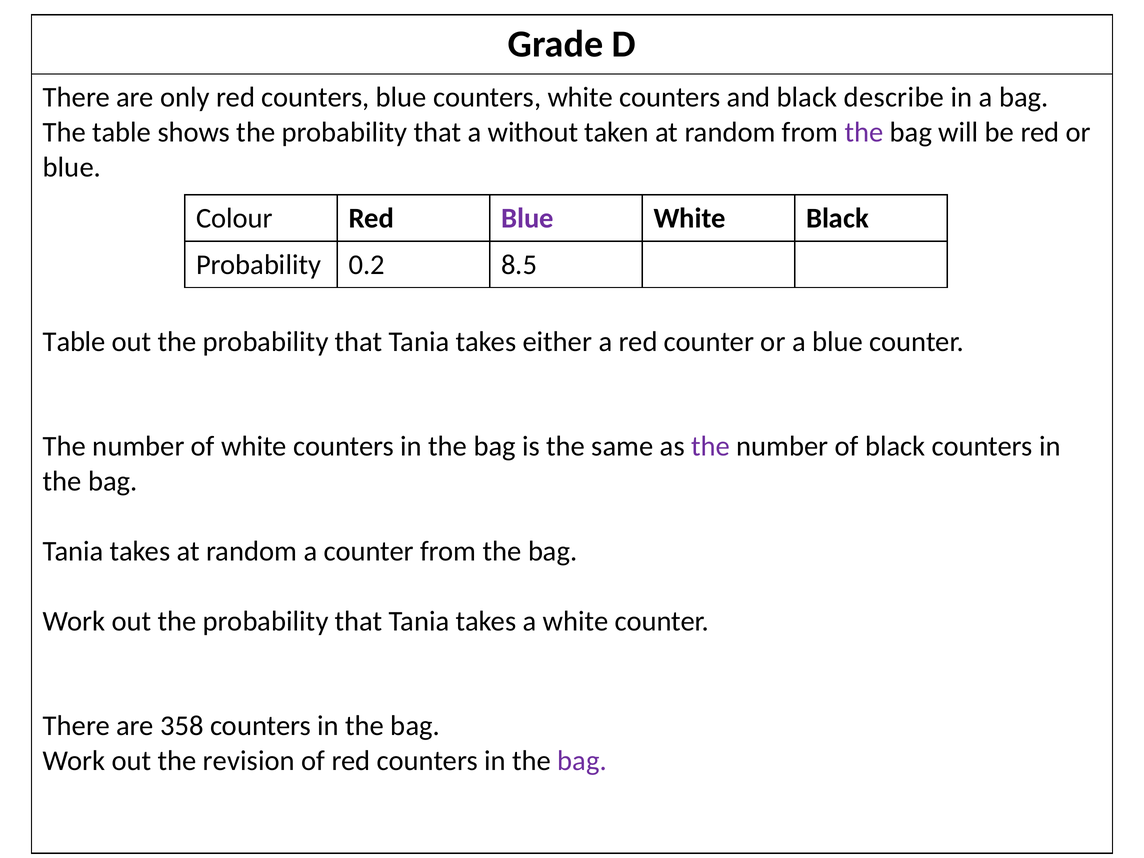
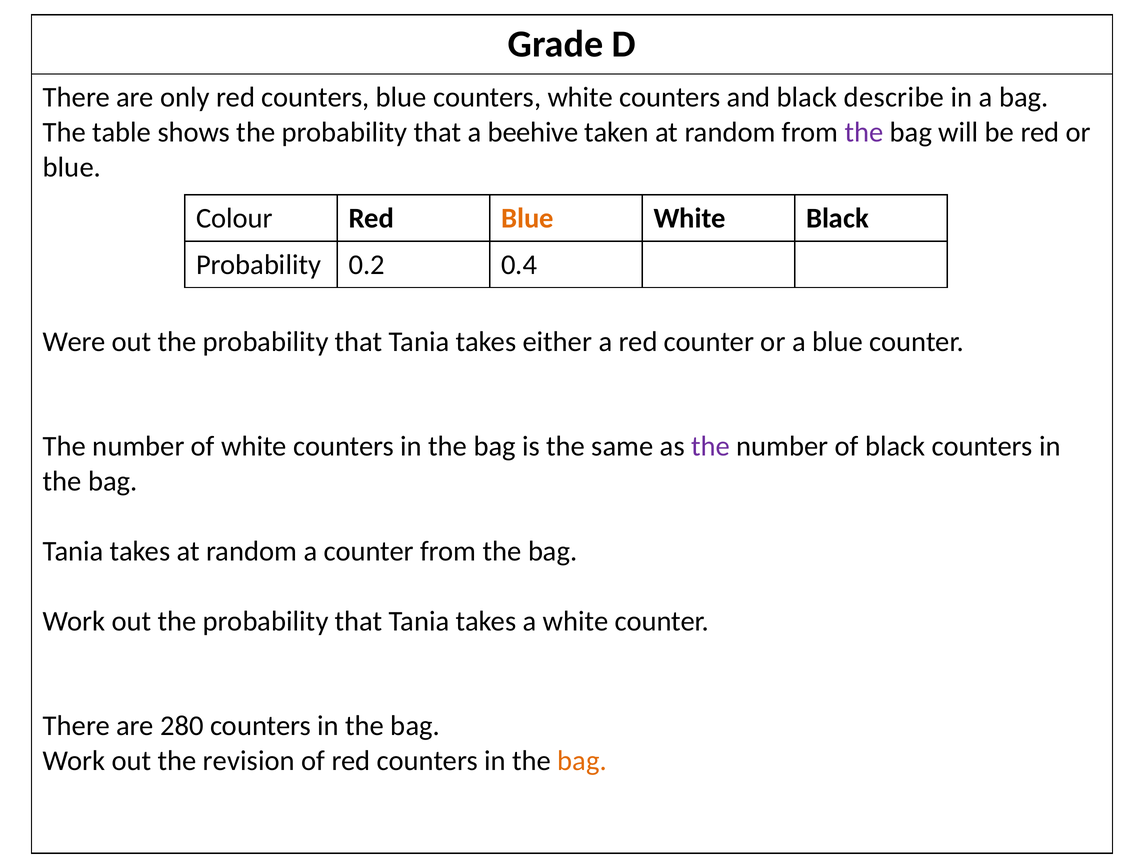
without: without -> beehive
Blue at (527, 218) colour: purple -> orange
8.5: 8.5 -> 0.4
Table at (74, 342): Table -> Were
358: 358 -> 280
bag at (582, 761) colour: purple -> orange
